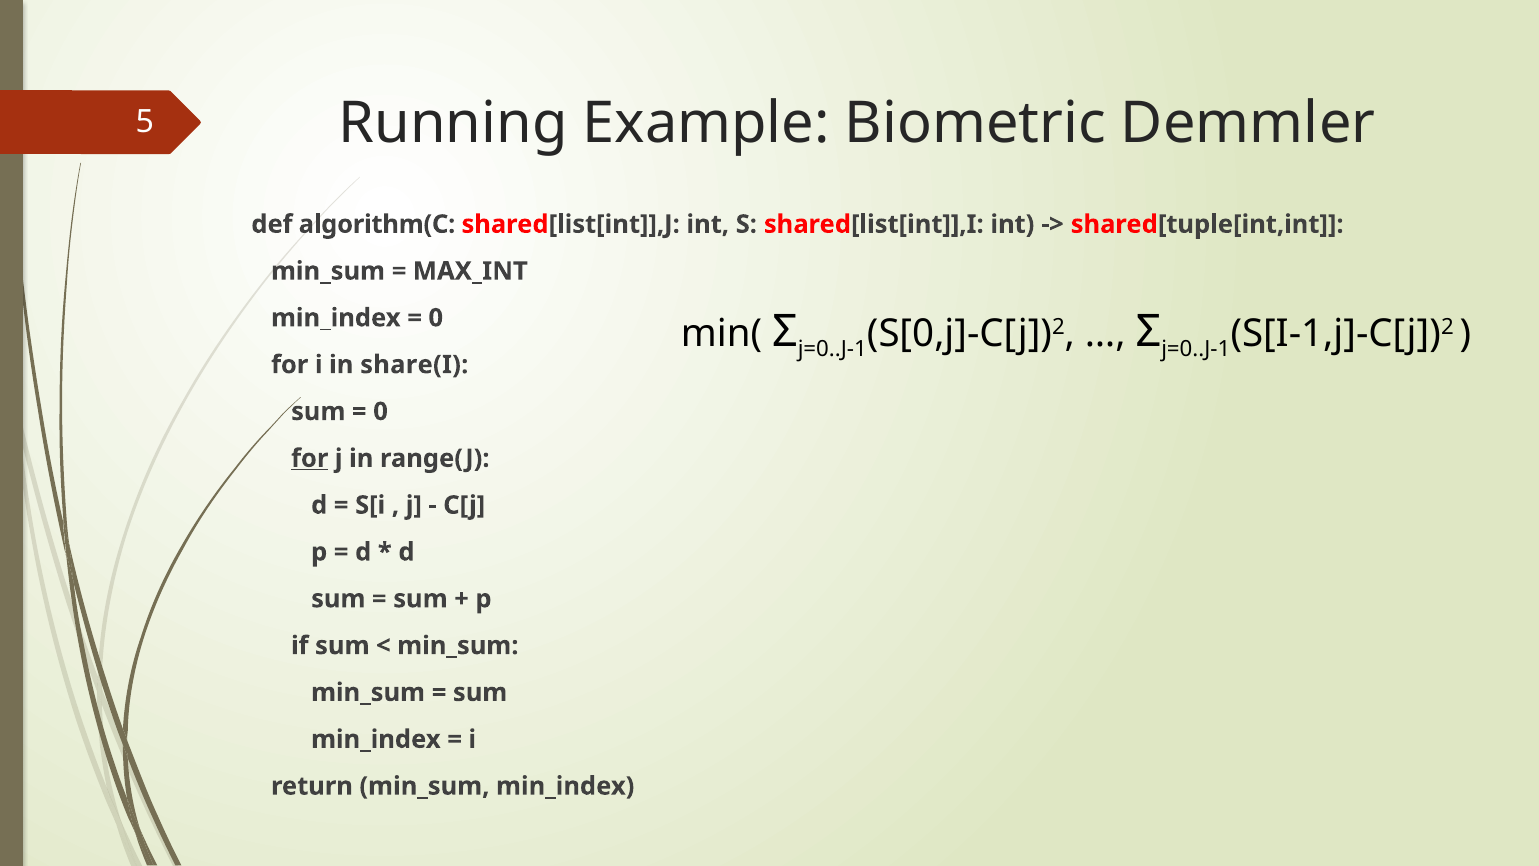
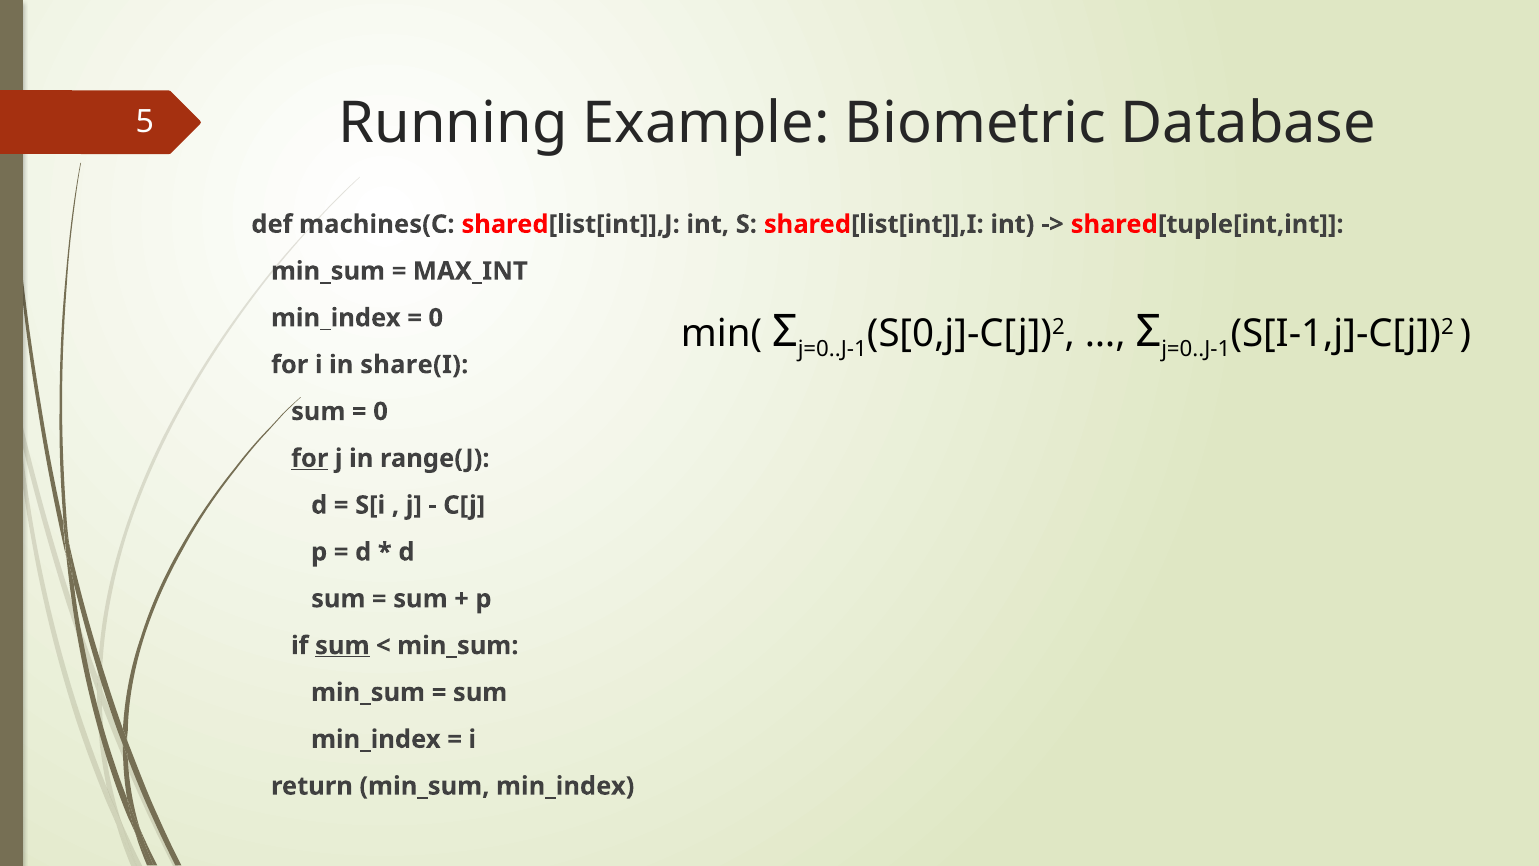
Demmler: Demmler -> Database
algorithm(C: algorithm(C -> machines(C
sum at (342, 645) underline: none -> present
